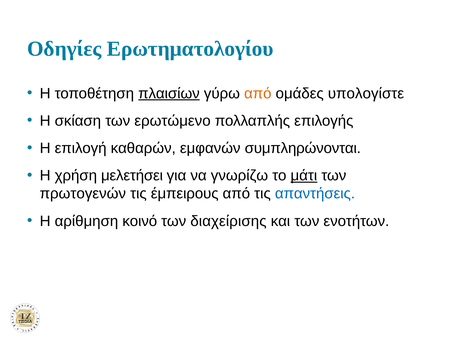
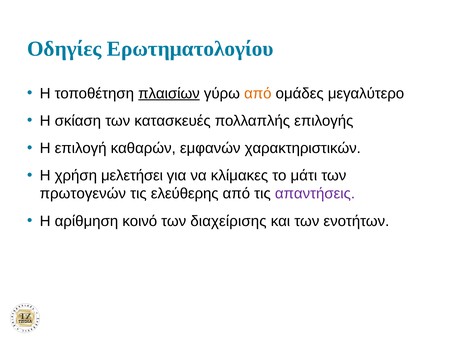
υπολογίστε: υπολογίστε -> μεγαλύτερο
ερωτώμενο: ερωτώμενο -> κατασκευές
συμπληρώνονται: συμπληρώνονται -> χαρακτηριστικών
γνωρίζω: γνωρίζω -> κλίμακες
μάτι underline: present -> none
έμπειρους: έμπειρους -> ελεύθερης
απαντήσεις colour: blue -> purple
